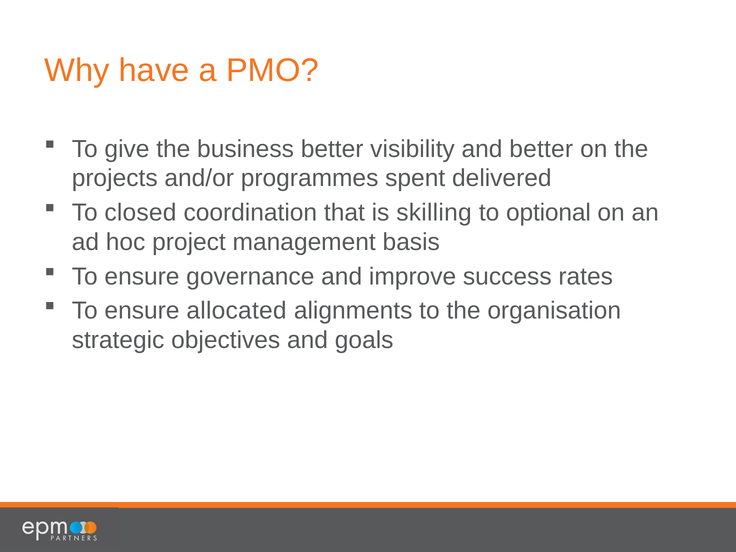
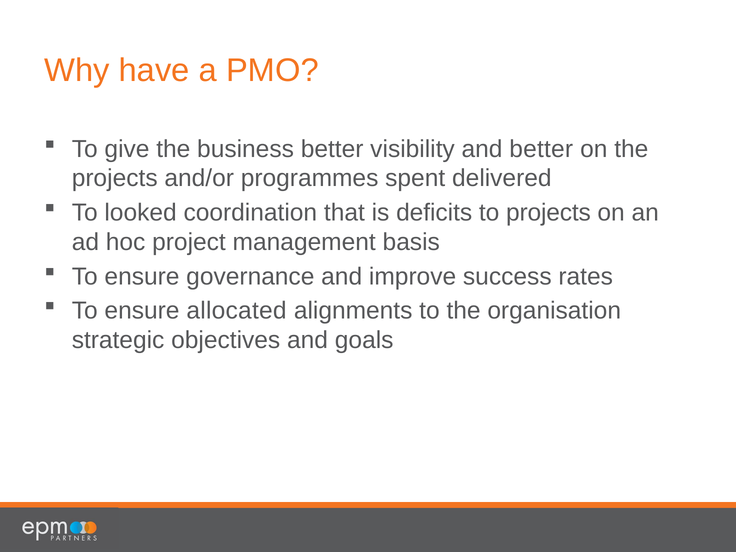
closed: closed -> looked
skilling: skilling -> deficits
to optional: optional -> projects
